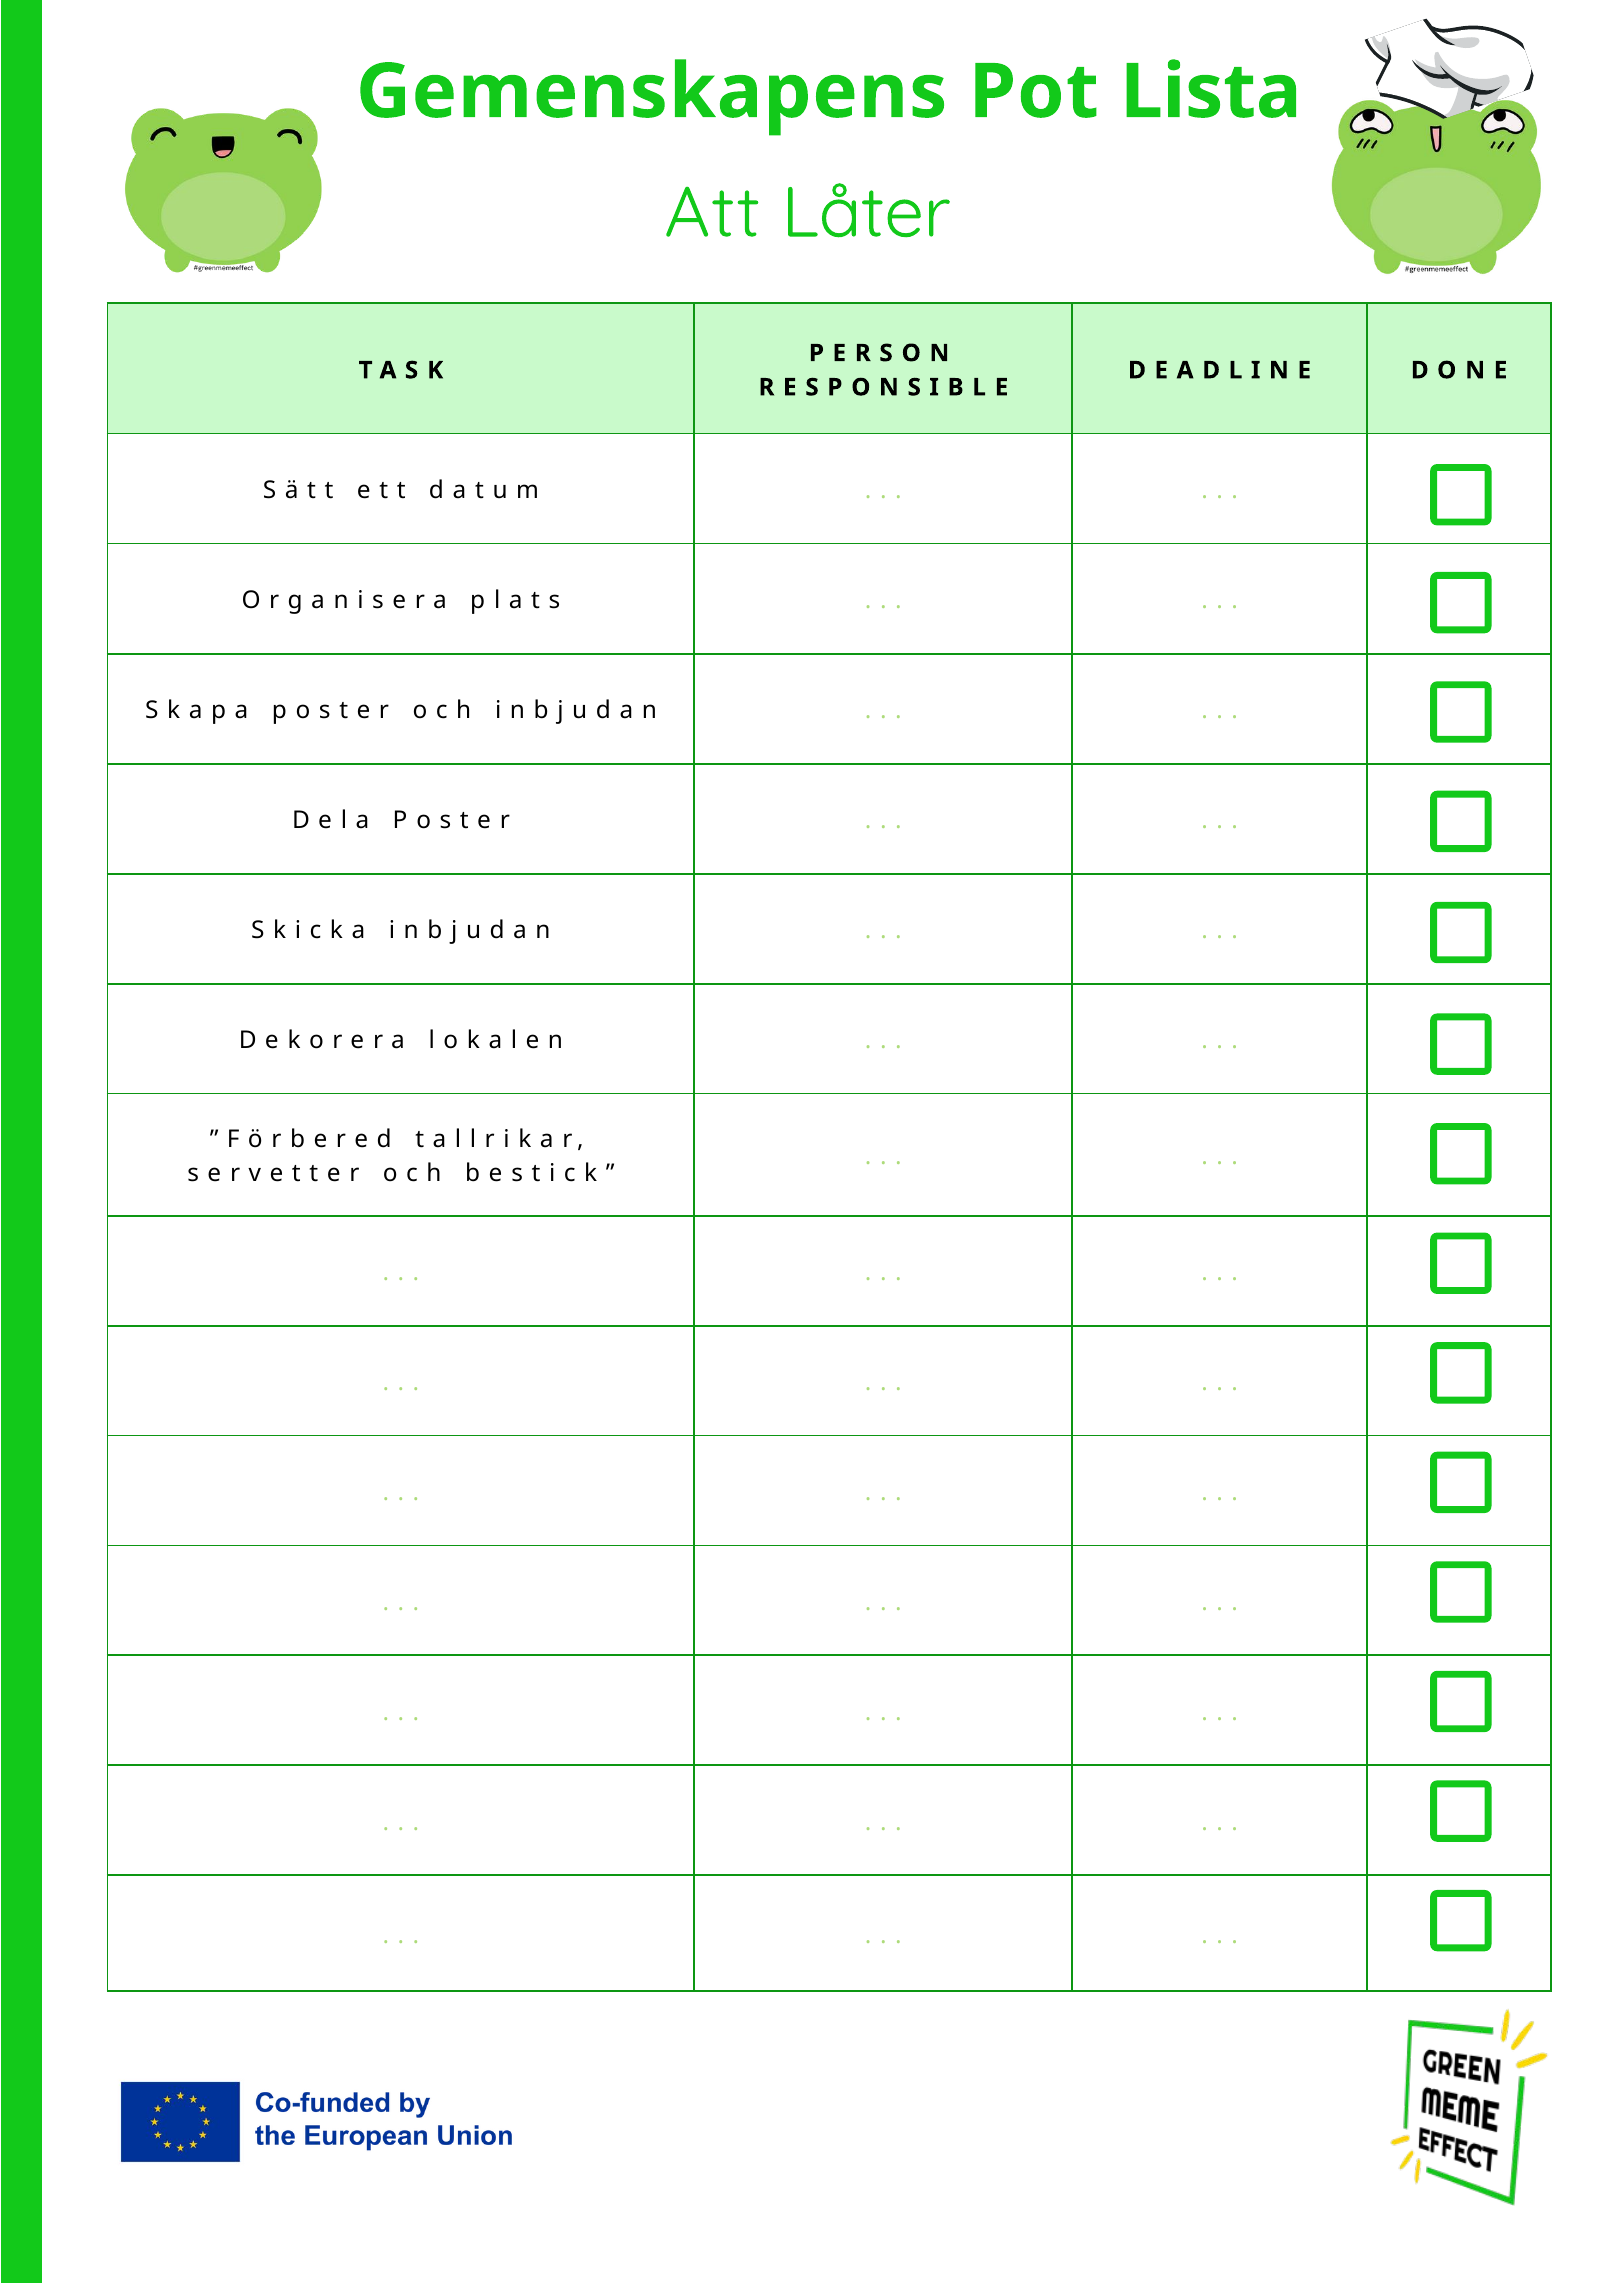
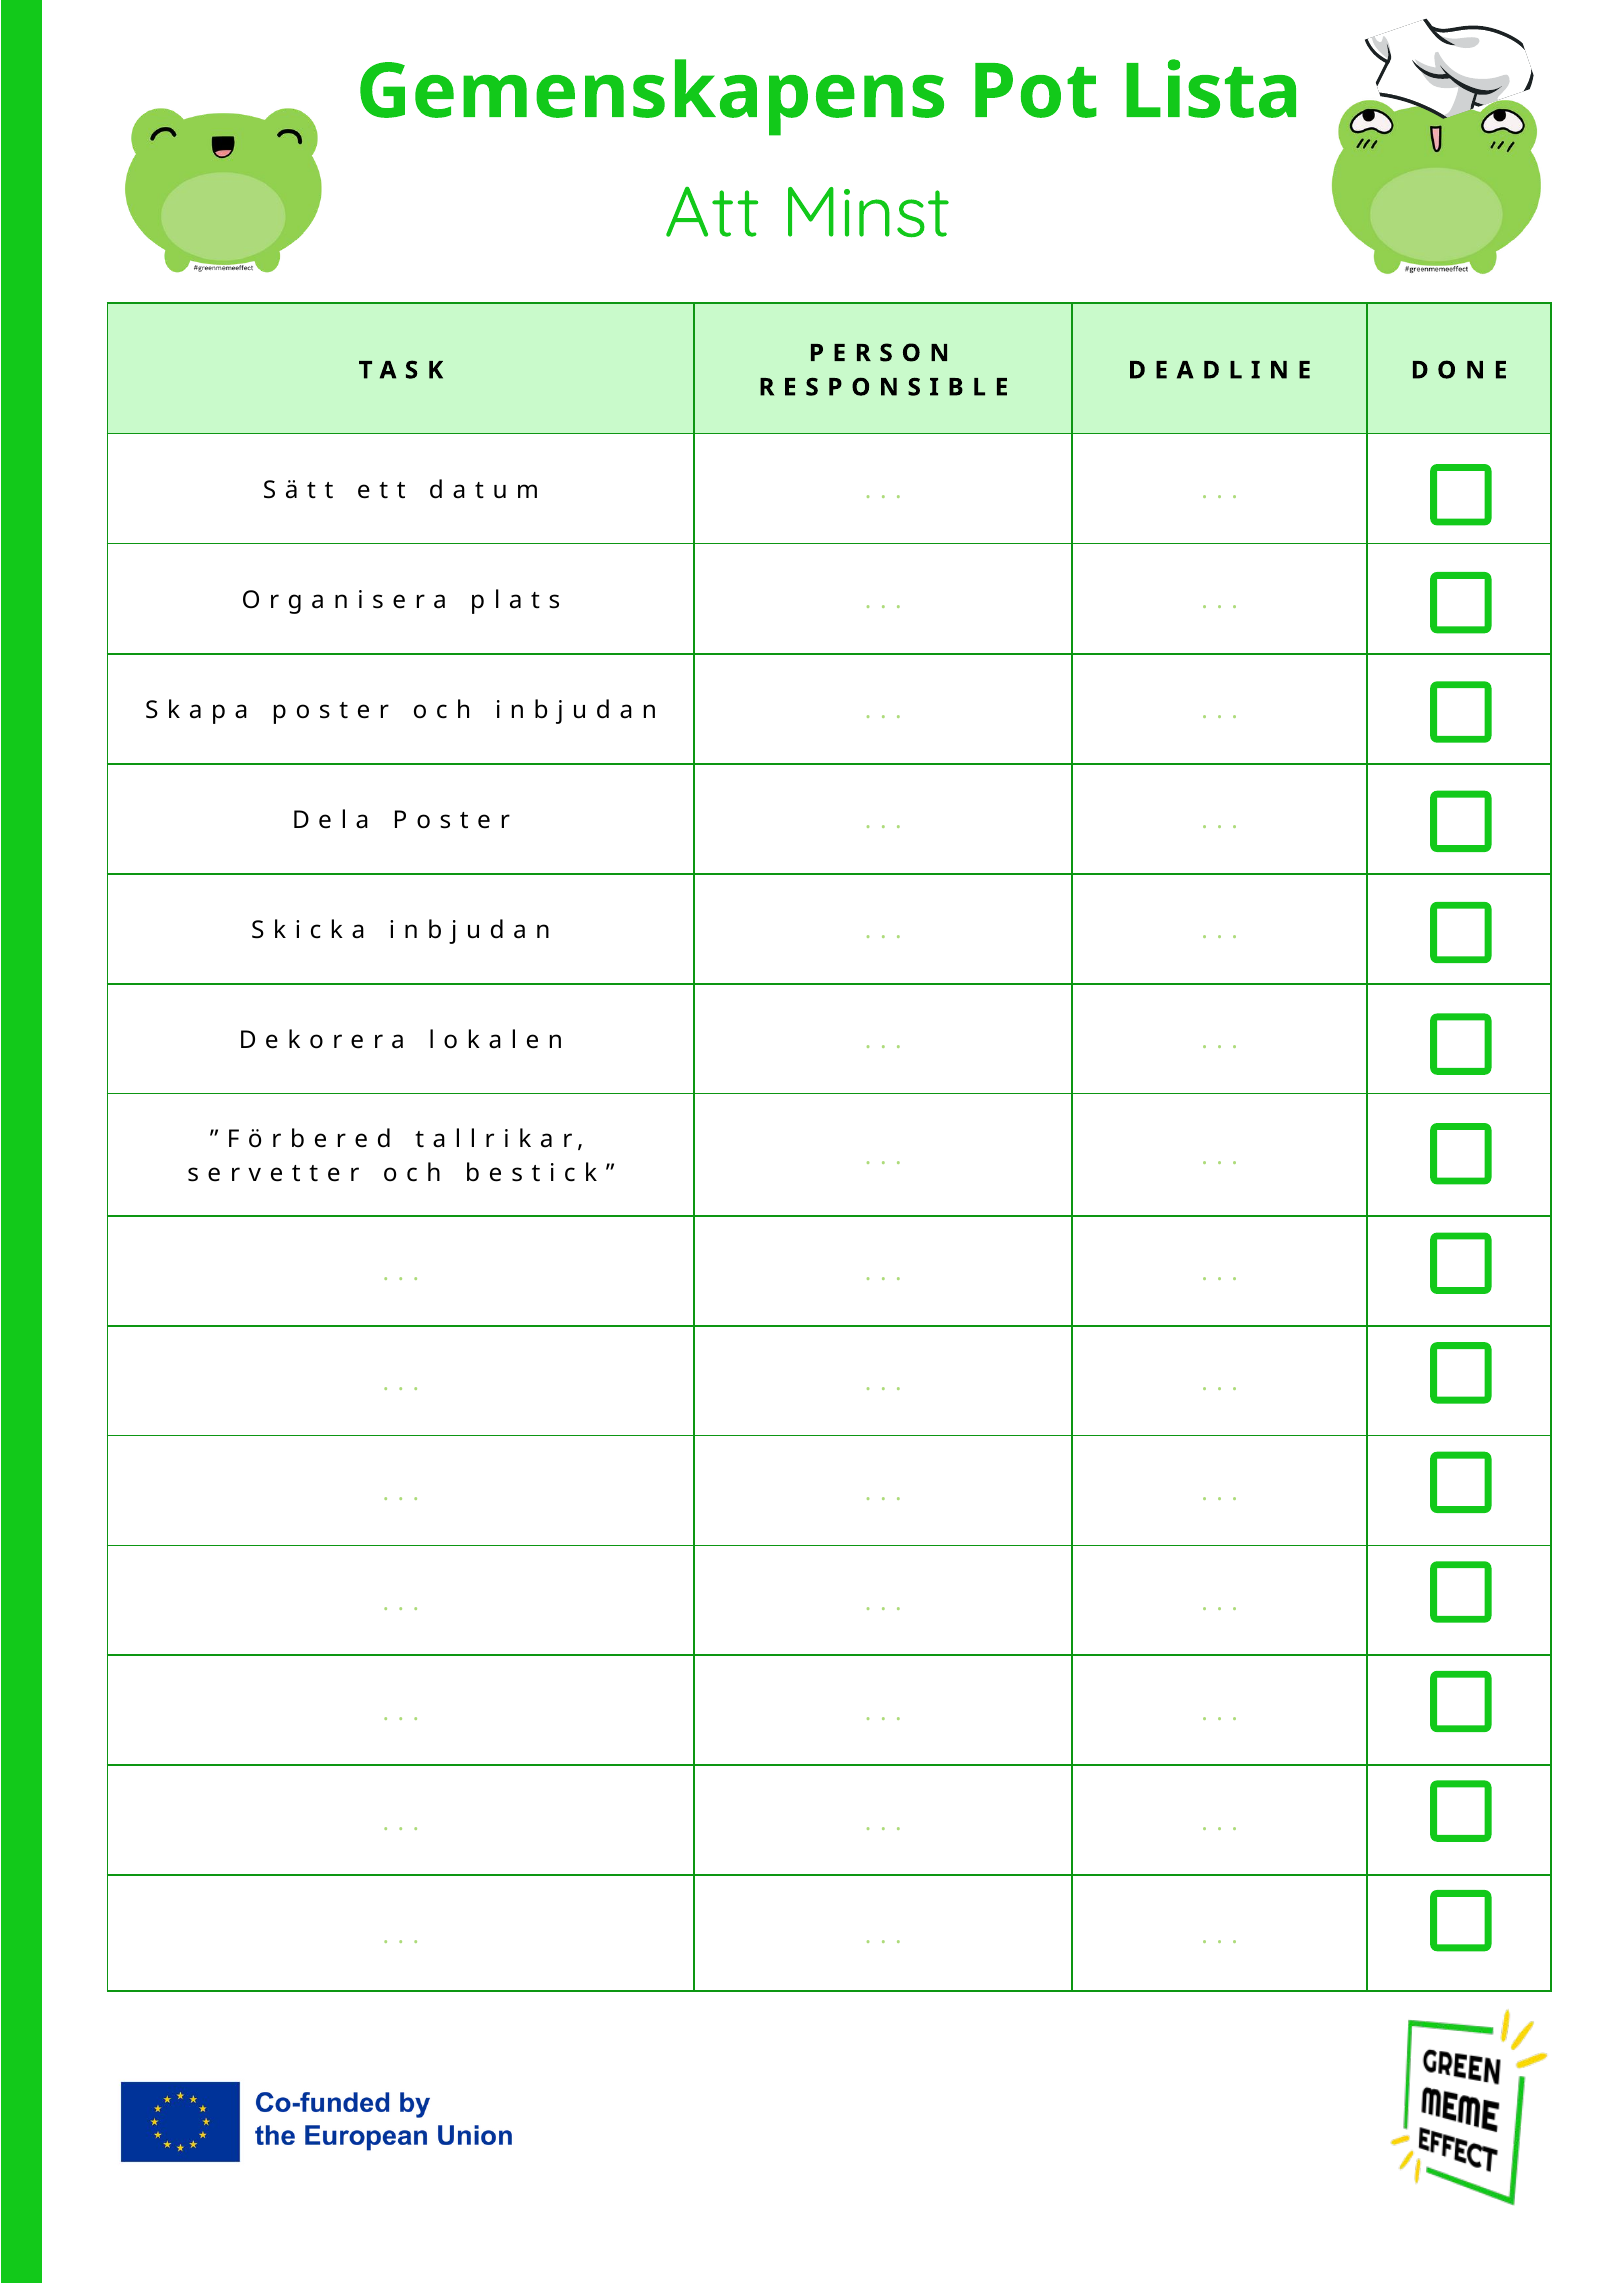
Låter: Låter -> Minst
